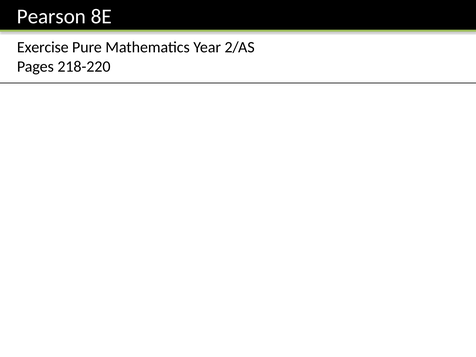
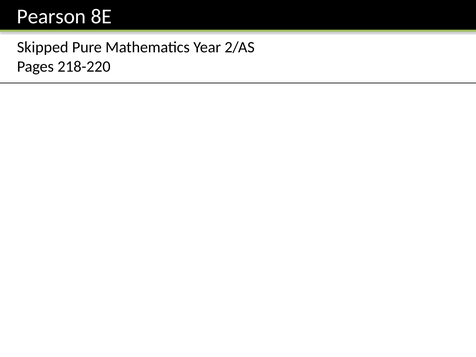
Exercise: Exercise -> Skipped
